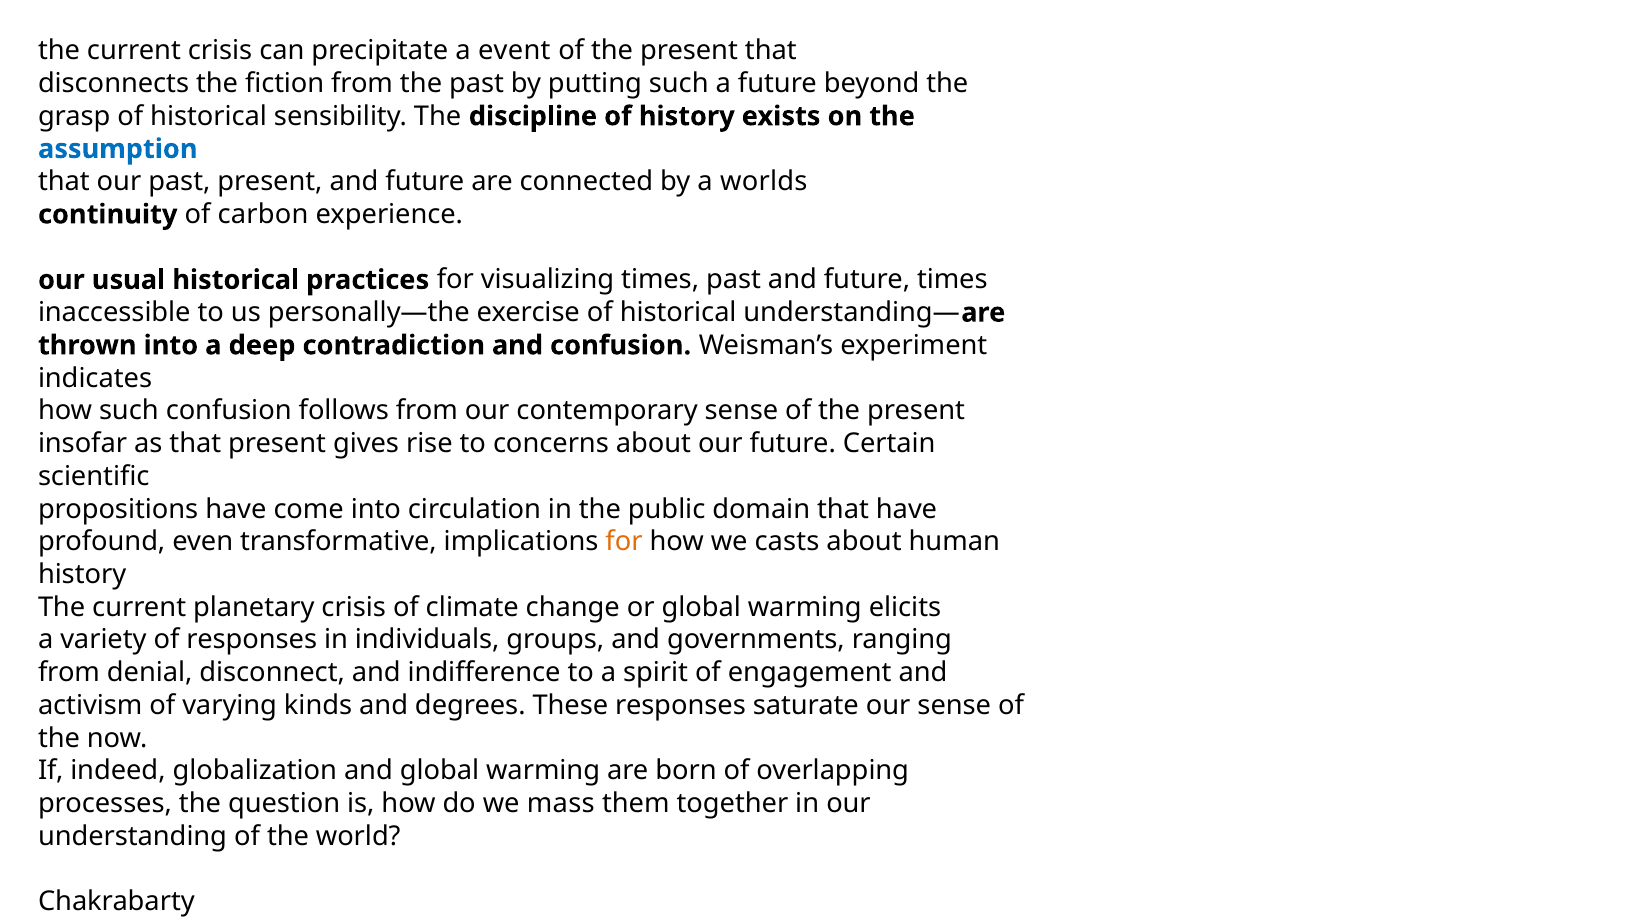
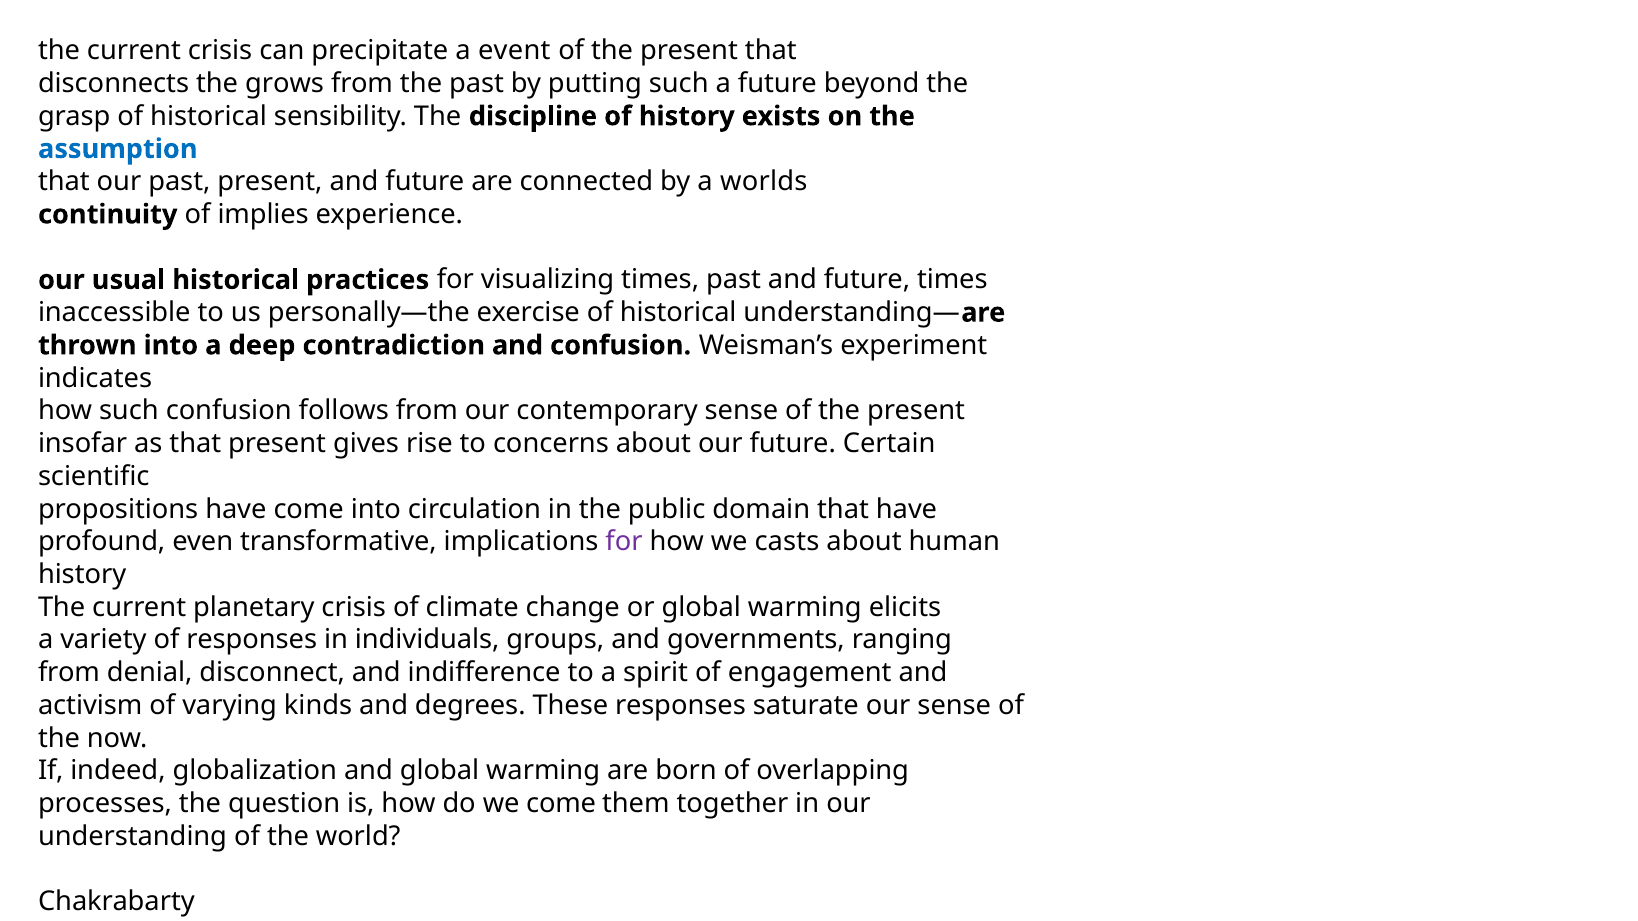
fiction: fiction -> grows
carbon: carbon -> implies
for at (624, 542) colour: orange -> purple
we mass: mass -> come
